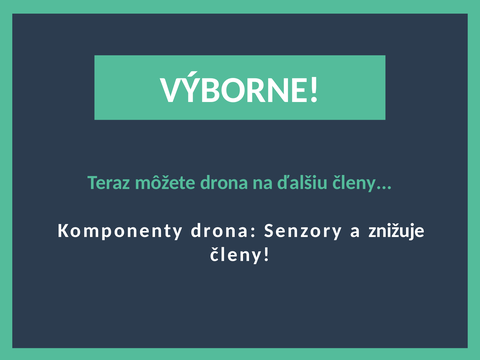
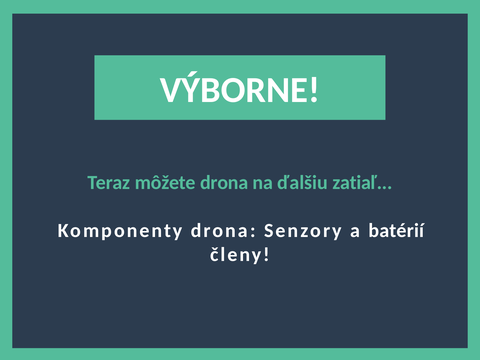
ďalšiu členy: členy -> zatiaľ
znižuje: znižuje -> batérií
